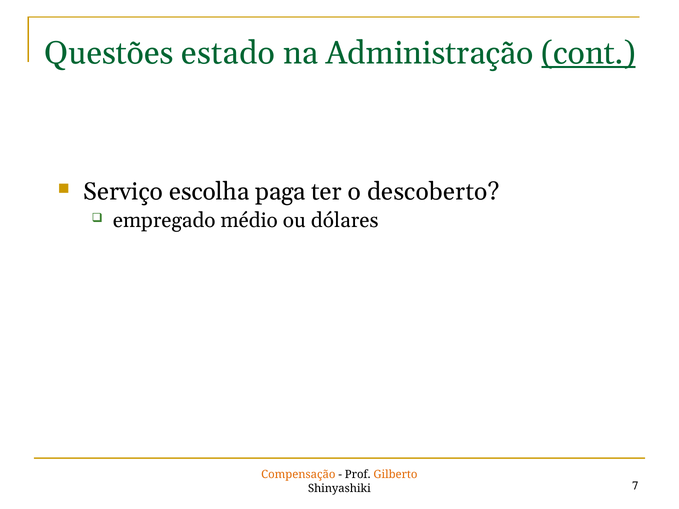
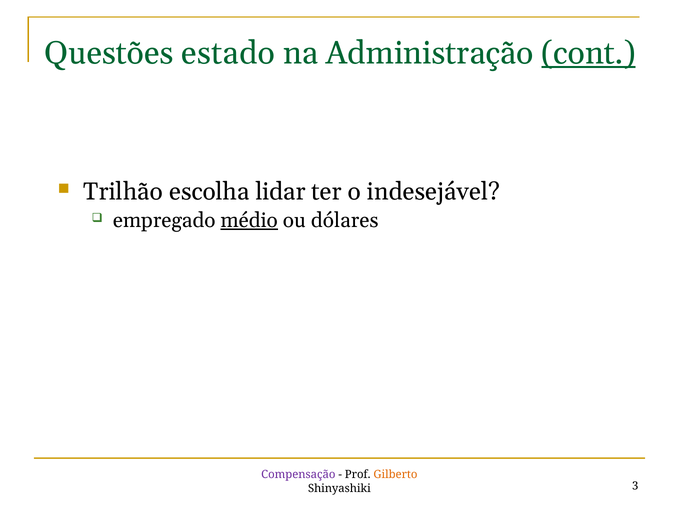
Serviço: Serviço -> Trilhão
paga: paga -> lidar
descoberto: descoberto -> indesejável
médio underline: none -> present
Compensação colour: orange -> purple
7: 7 -> 3
